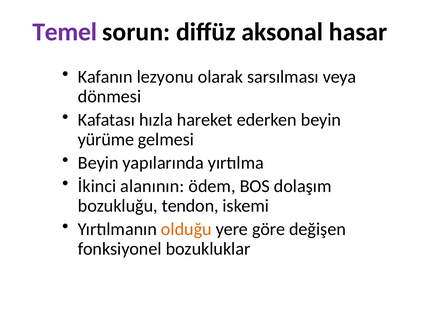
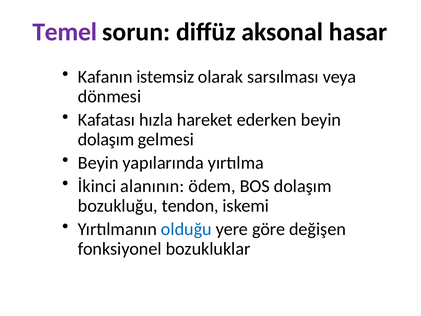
lezyonu: lezyonu -> istemsiz
yürüme at (106, 139): yürüme -> dolaşım
olduğu colour: orange -> blue
